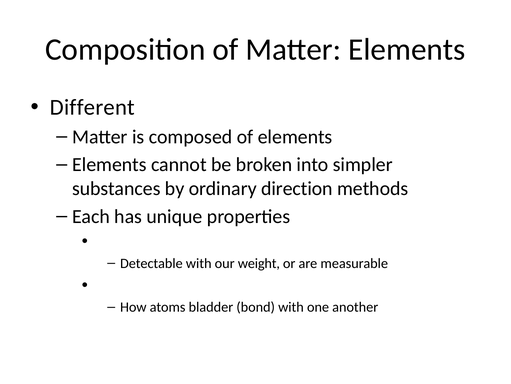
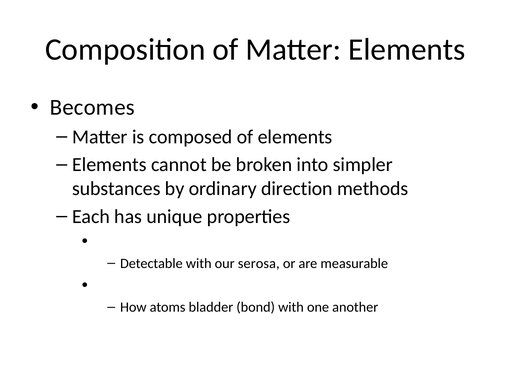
Different: Different -> Becomes
weight: weight -> serosa
